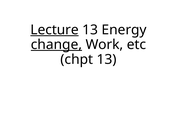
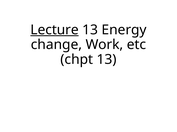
change underline: present -> none
